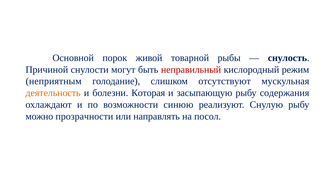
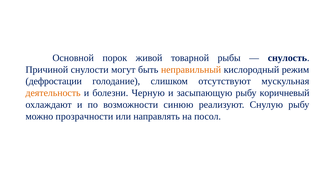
неправильный colour: red -> orange
неприятным: неприятным -> дефростации
Которая: Которая -> Черную
содержания: содержания -> коричневый
